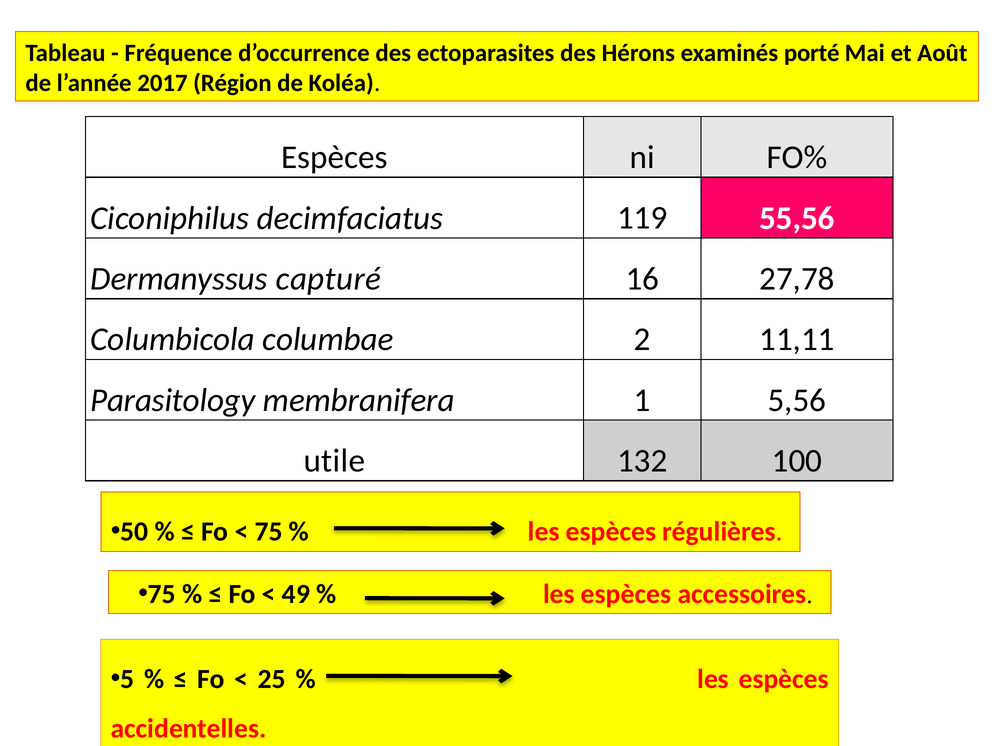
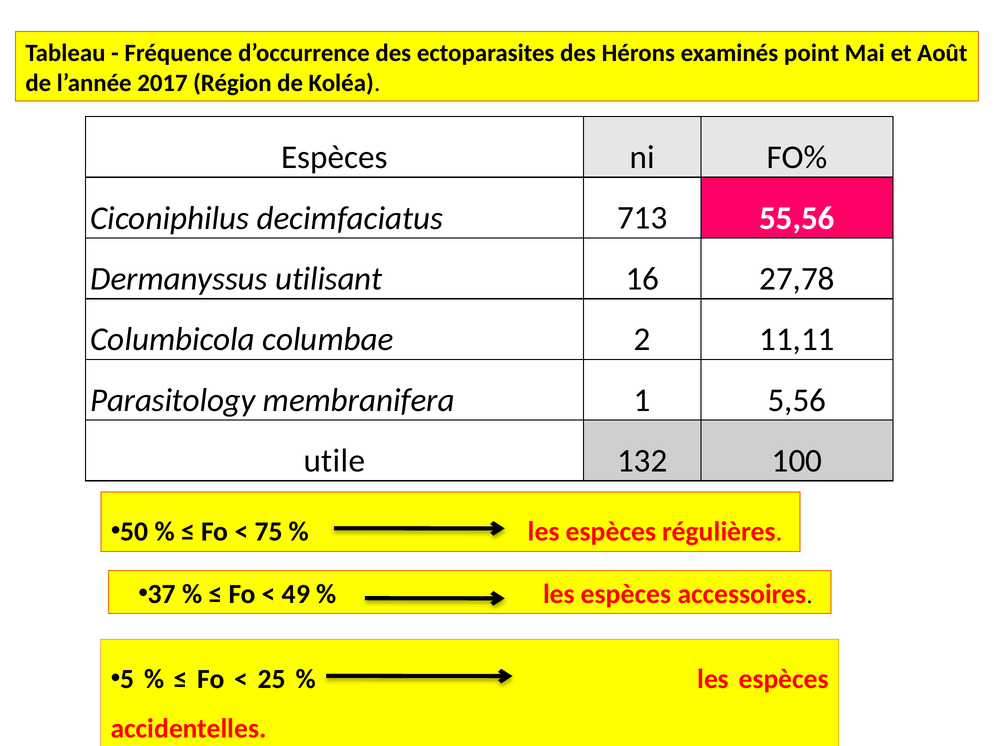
porté: porté -> point
119: 119 -> 713
capturé: capturé -> utilisant
75 at (162, 594): 75 -> 37
